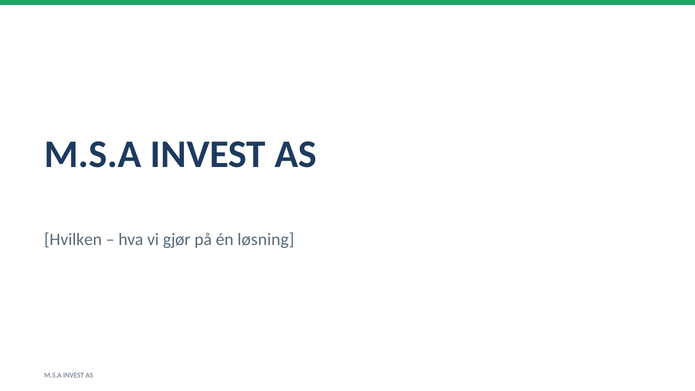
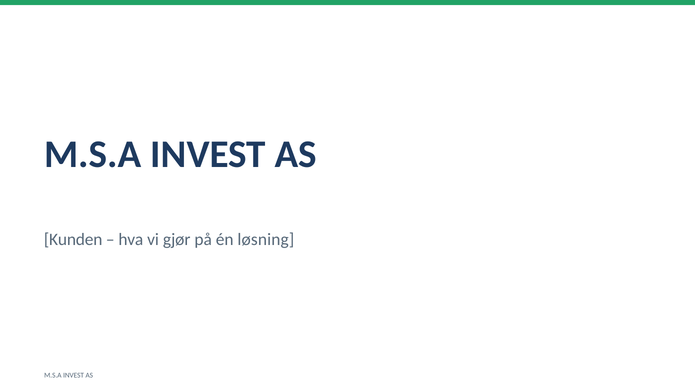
Hvilken: Hvilken -> Kunden
